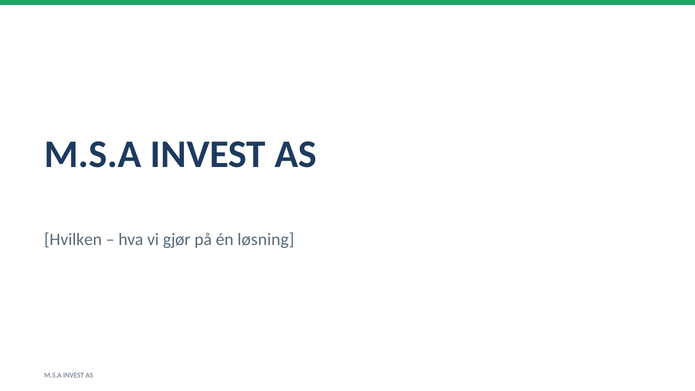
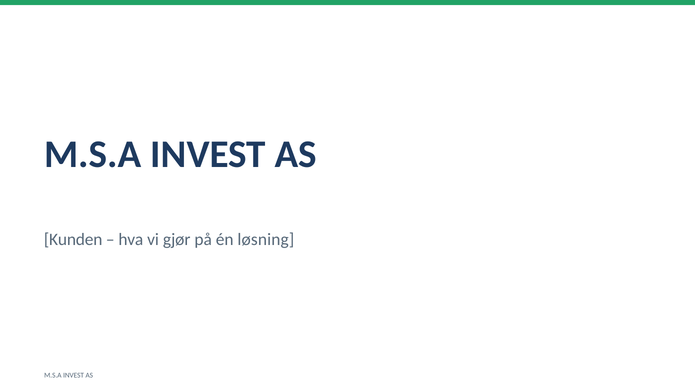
Hvilken: Hvilken -> Kunden
